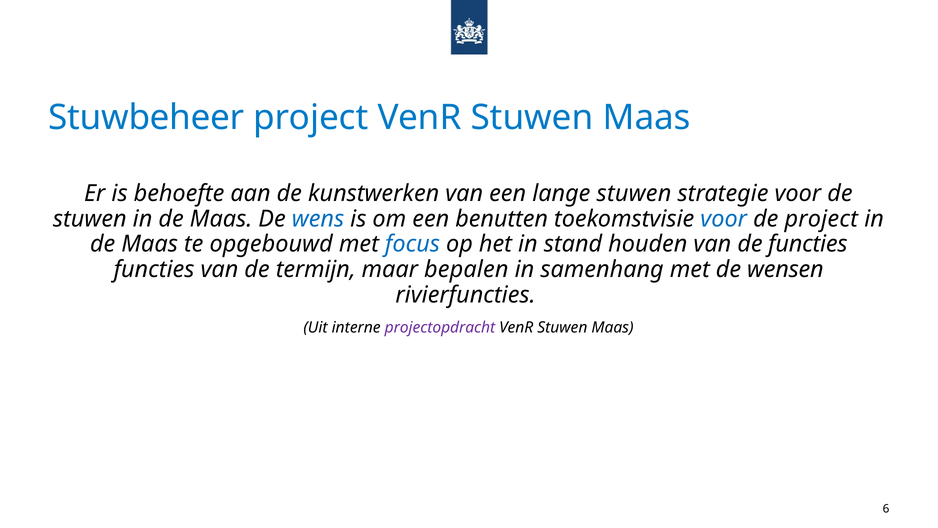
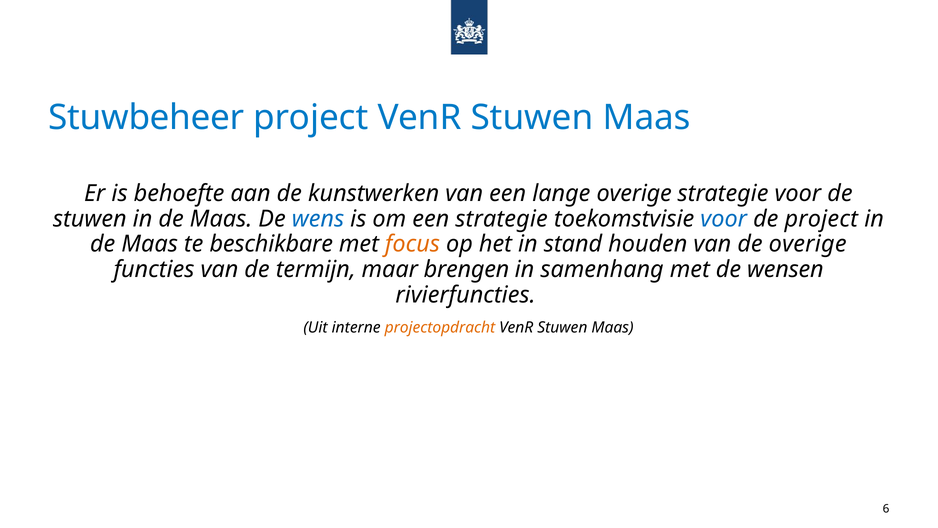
lange stuwen: stuwen -> overige
een benutten: benutten -> strategie
opgebouwd: opgebouwd -> beschikbare
focus colour: blue -> orange
de functies: functies -> overige
bepalen: bepalen -> brengen
projectopdracht colour: purple -> orange
